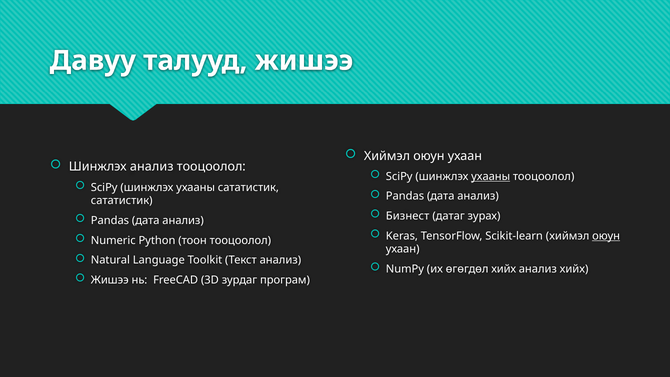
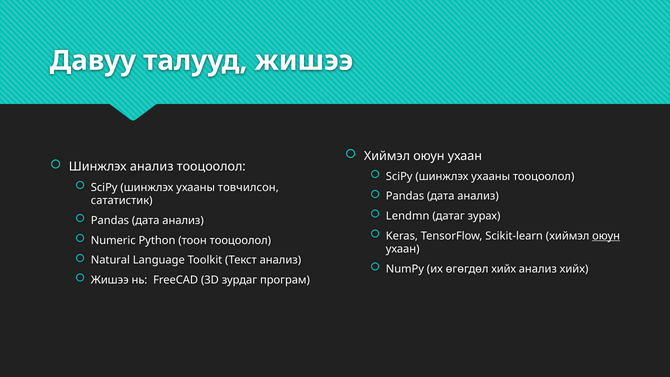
ухааны at (491, 176) underline: present -> none
ухааны сататистик: сататистик -> товчилсон
Бизнест: Бизнест -> Lendmn
